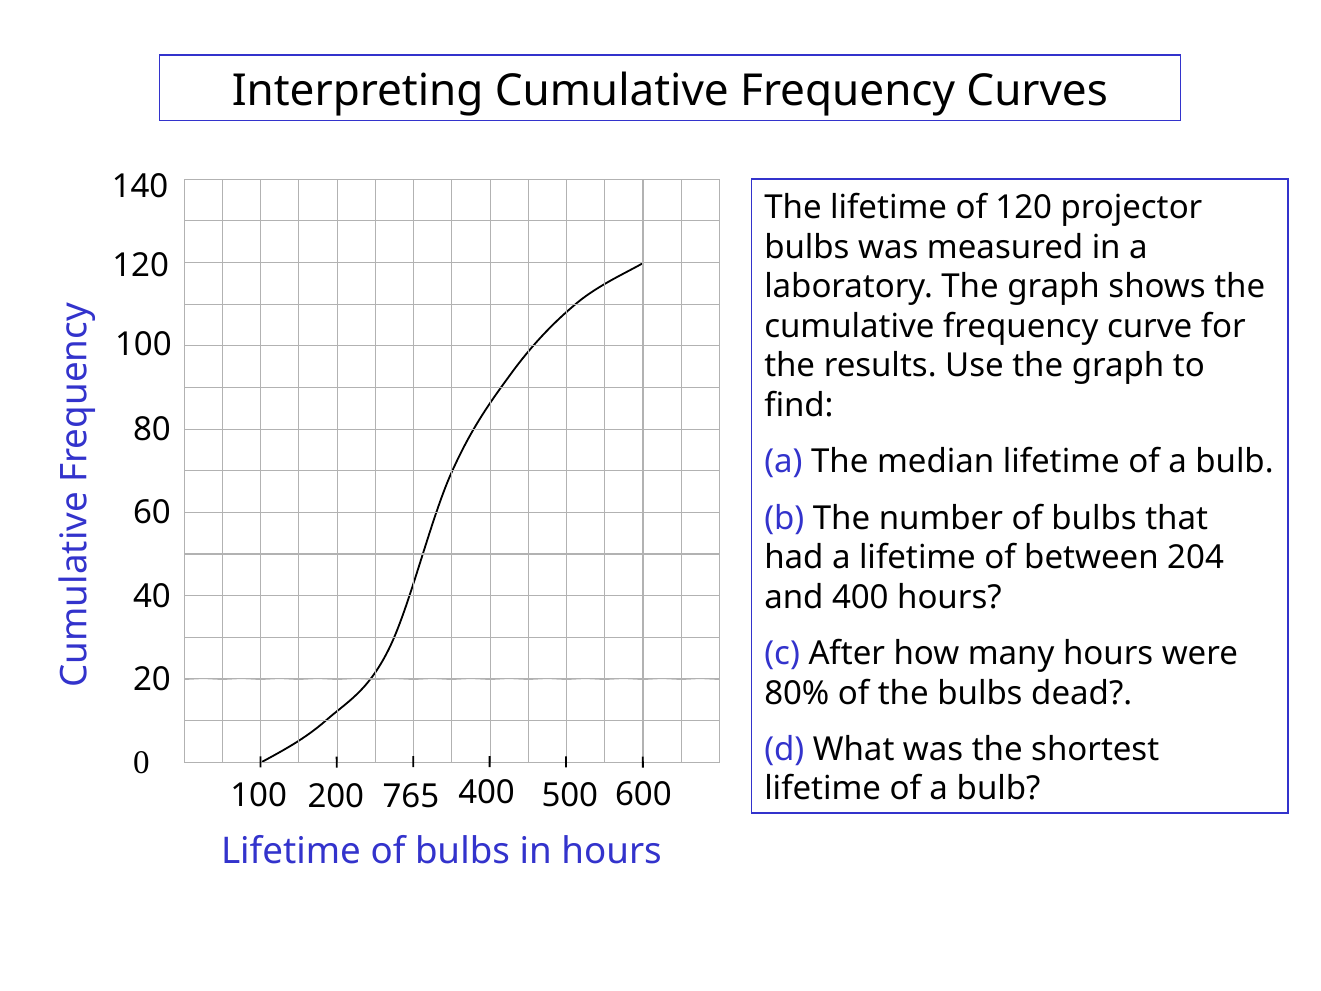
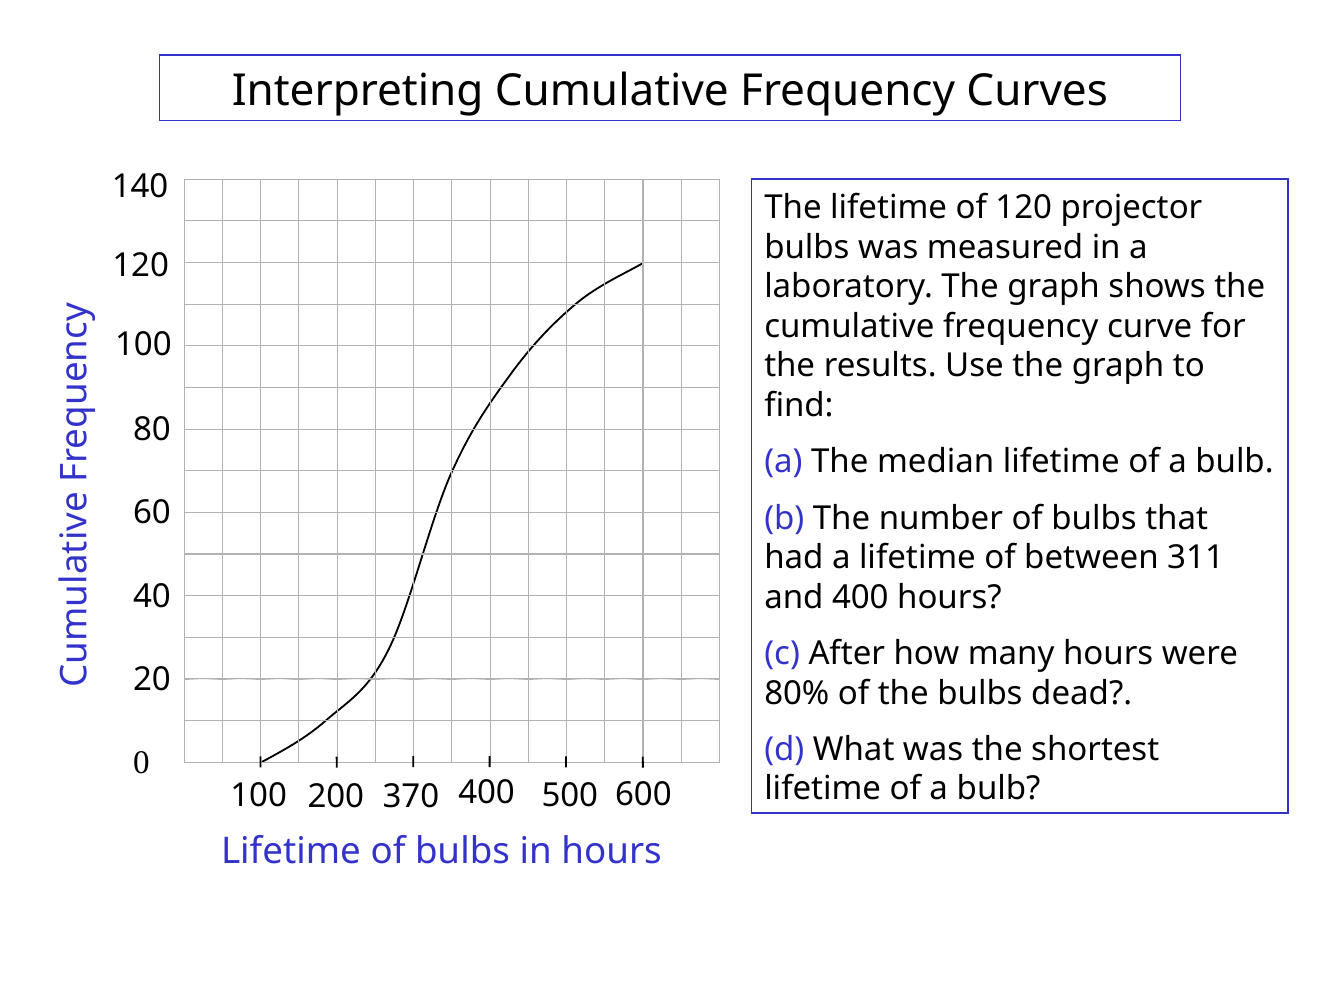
204: 204 -> 311
765: 765 -> 370
